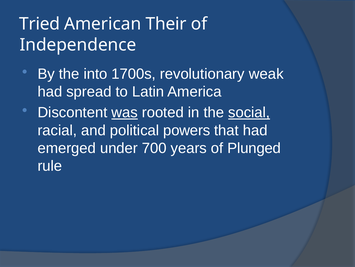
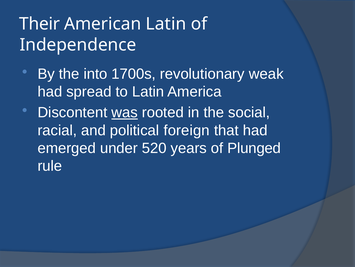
Tried: Tried -> Their
American Their: Their -> Latin
social underline: present -> none
powers: powers -> foreign
700: 700 -> 520
